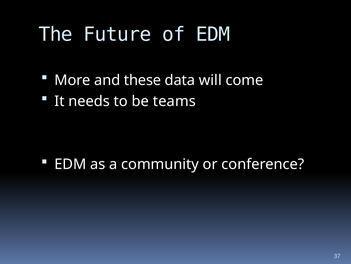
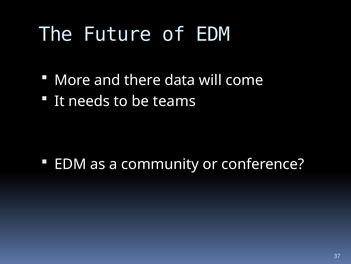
these: these -> there
